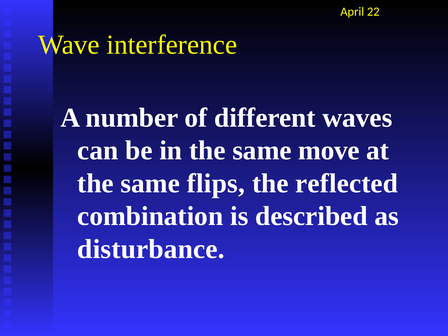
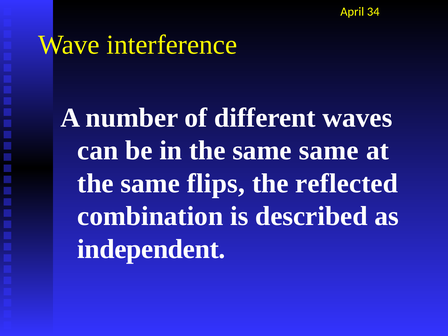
22: 22 -> 34
same move: move -> same
disturbance: disturbance -> independent
